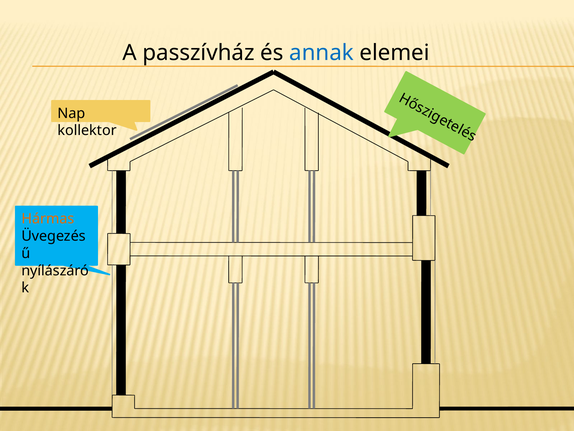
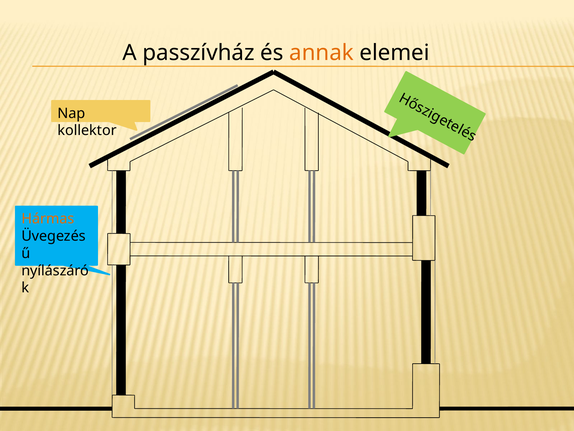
annak colour: blue -> orange
